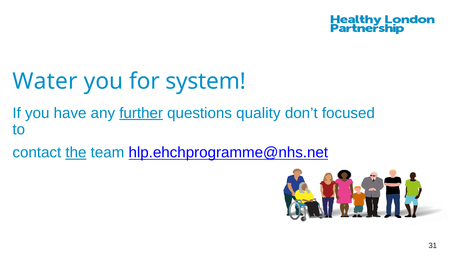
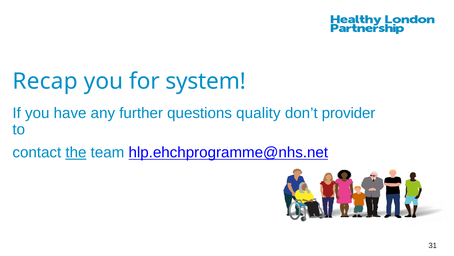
Water: Water -> Recap
further underline: present -> none
focused: focused -> provider
